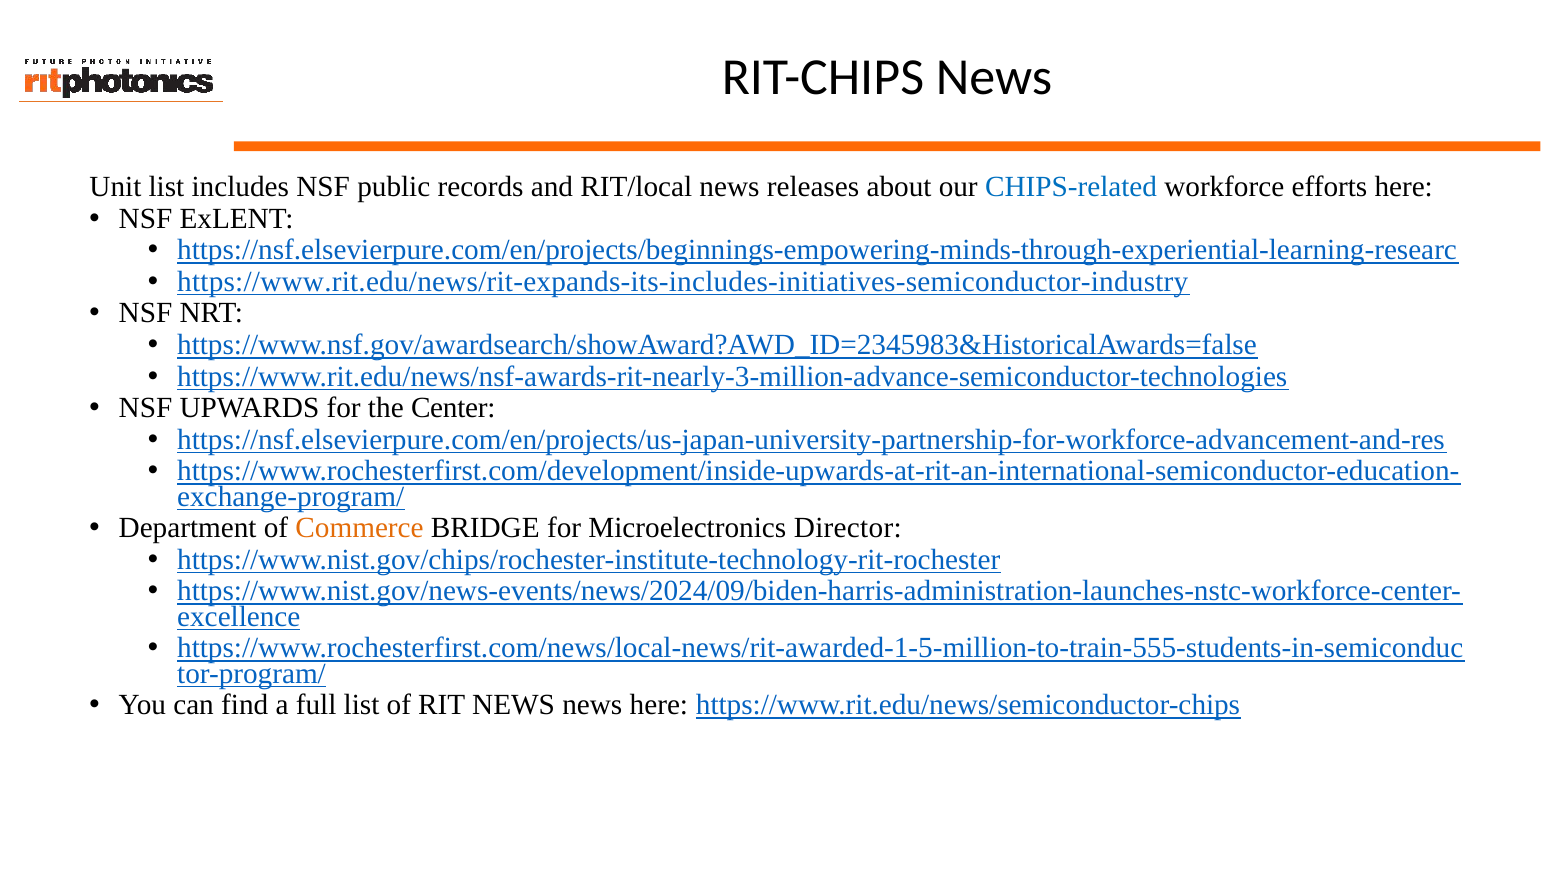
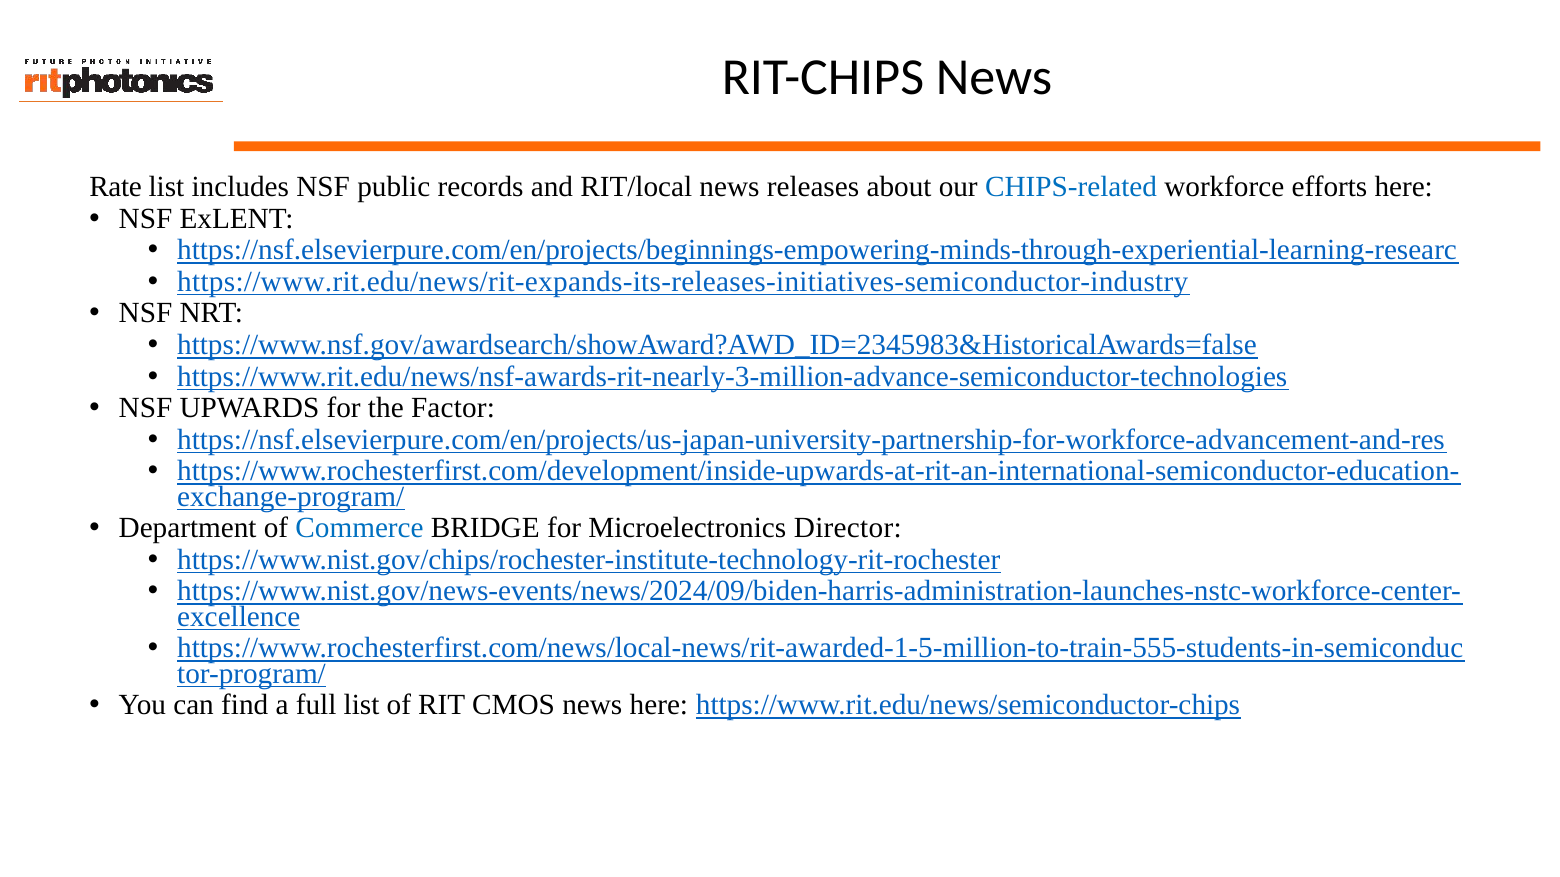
Unit: Unit -> Rate
https://www.rit.edu/news/rit-expands-its-includes-initiatives-semiconductor-industry: https://www.rit.edu/news/rit-expands-its-includes-initiatives-semiconductor-industry -> https://www.rit.edu/news/rit-expands-its-releases-initiatives-semiconductor-industry
Center: Center -> Factor
Commerce colour: orange -> blue
RIT NEWS: NEWS -> CMOS
